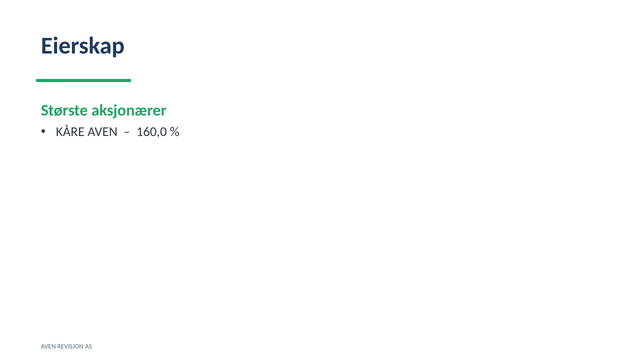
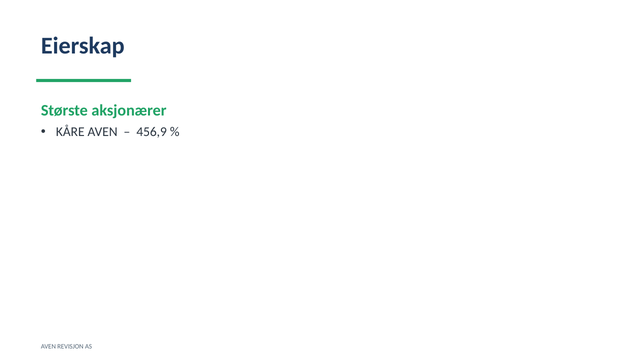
160,0: 160,0 -> 456,9
